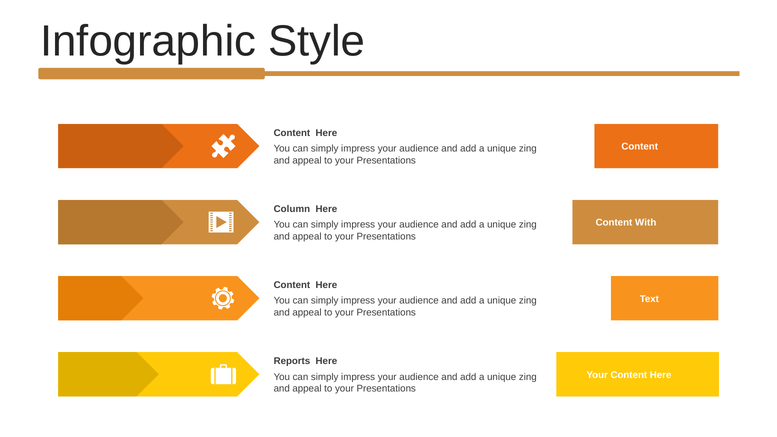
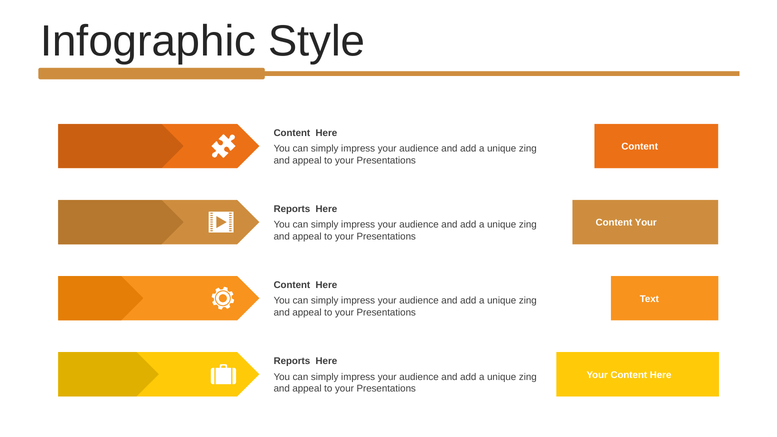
Column at (292, 209): Column -> Reports
With at (646, 223): With -> Your
